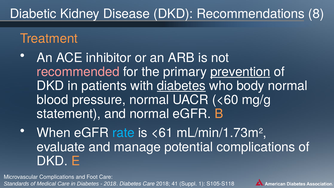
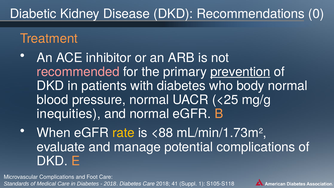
8: 8 -> 0
diabetes at (181, 86) underline: present -> none
<60: <60 -> <25
statement: statement -> inequities
rate colour: light blue -> yellow
<61: <61 -> <88
